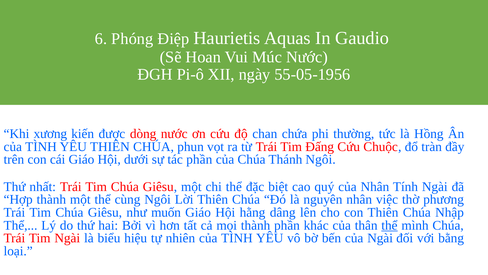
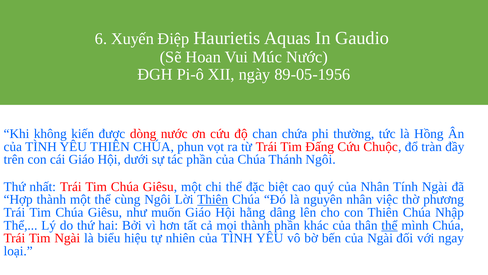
Phóng: Phóng -> Xuyến
55-05-1956: 55-05-1956 -> 89-05-1956
xương: xương -> không
Thiên at (213, 199) underline: none -> present
bằng: bằng -> ngay
